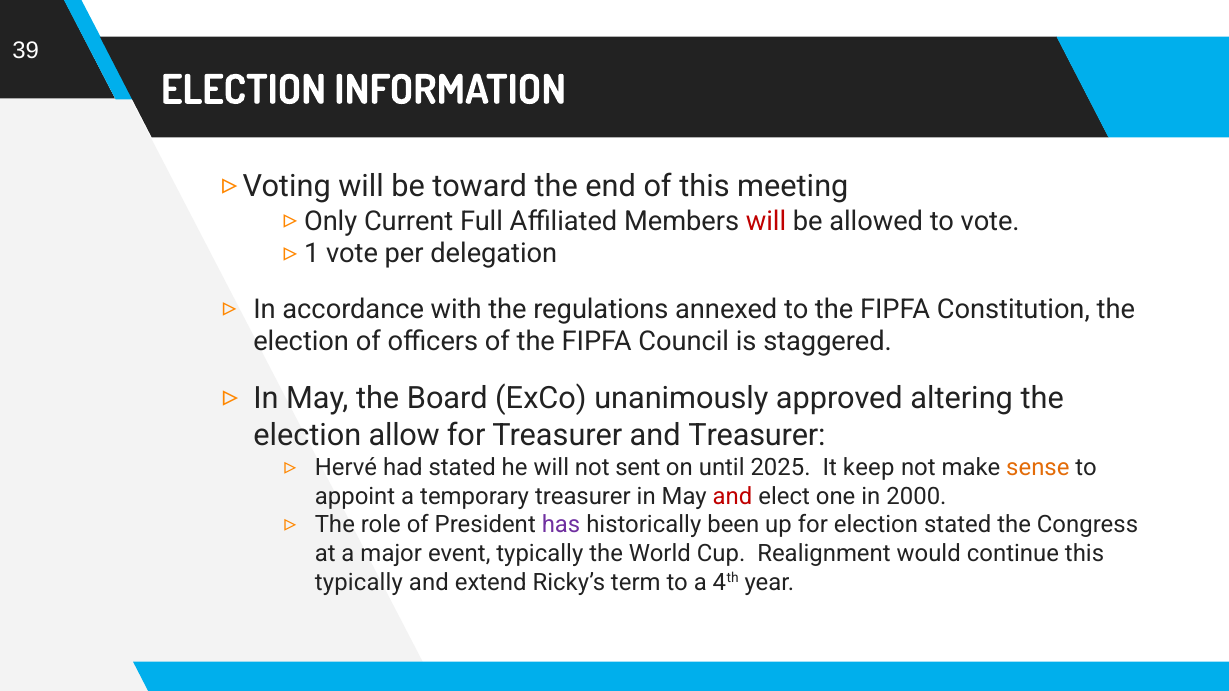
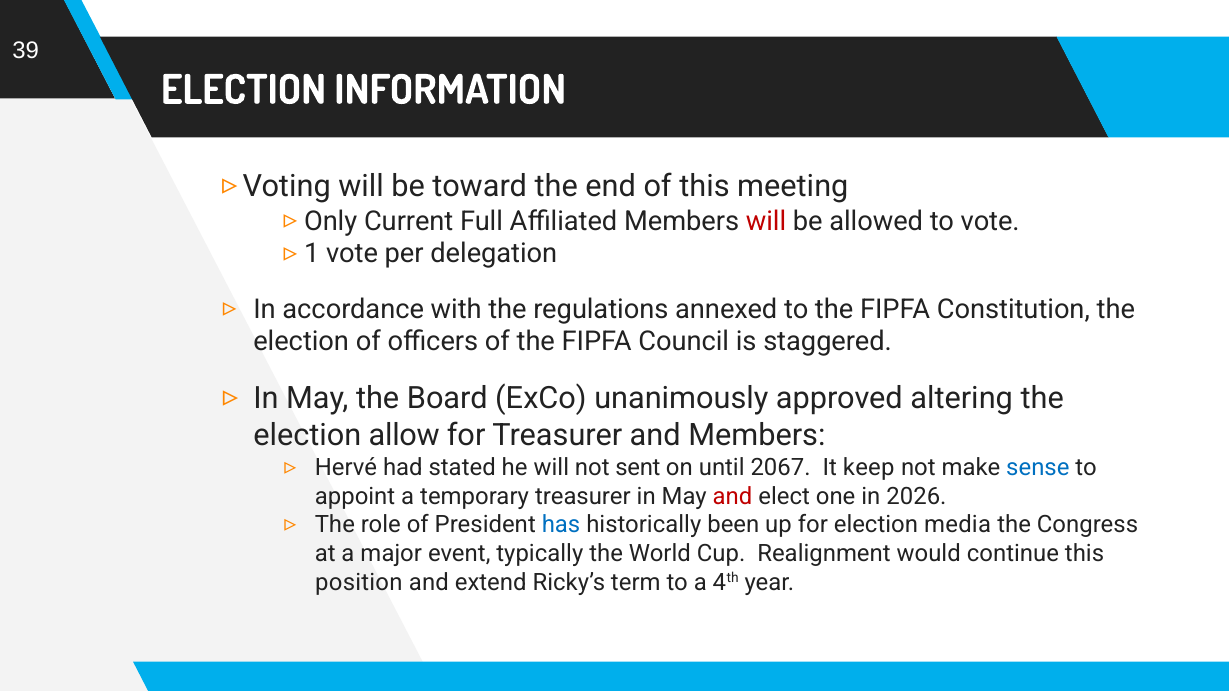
and Treasurer: Treasurer -> Members
2025: 2025 -> 2067
sense colour: orange -> blue
2000: 2000 -> 2026
has colour: purple -> blue
election stated: stated -> media
typically at (359, 583): typically -> position
